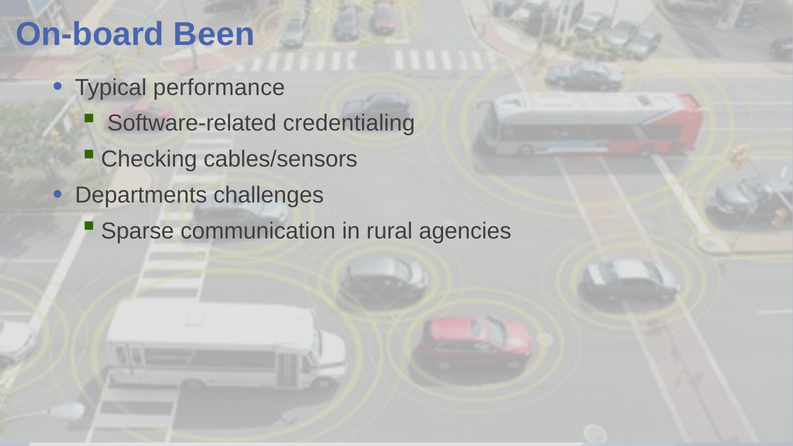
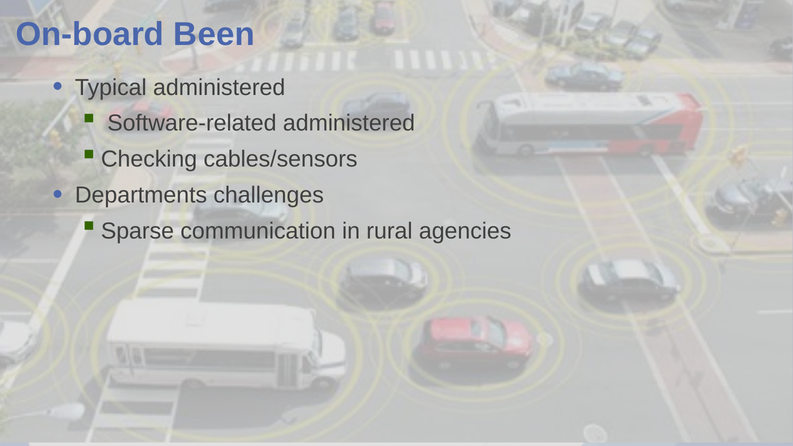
Typical performance: performance -> administered
Software-related credentialing: credentialing -> administered
